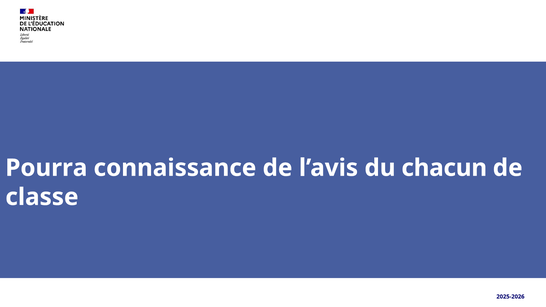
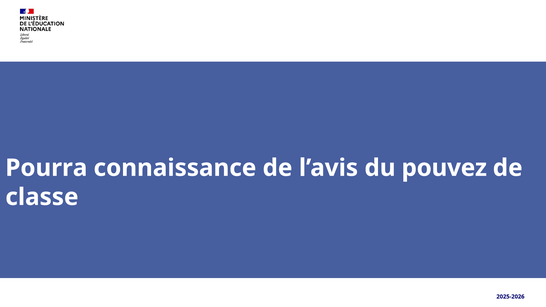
chacun: chacun -> pouvez
